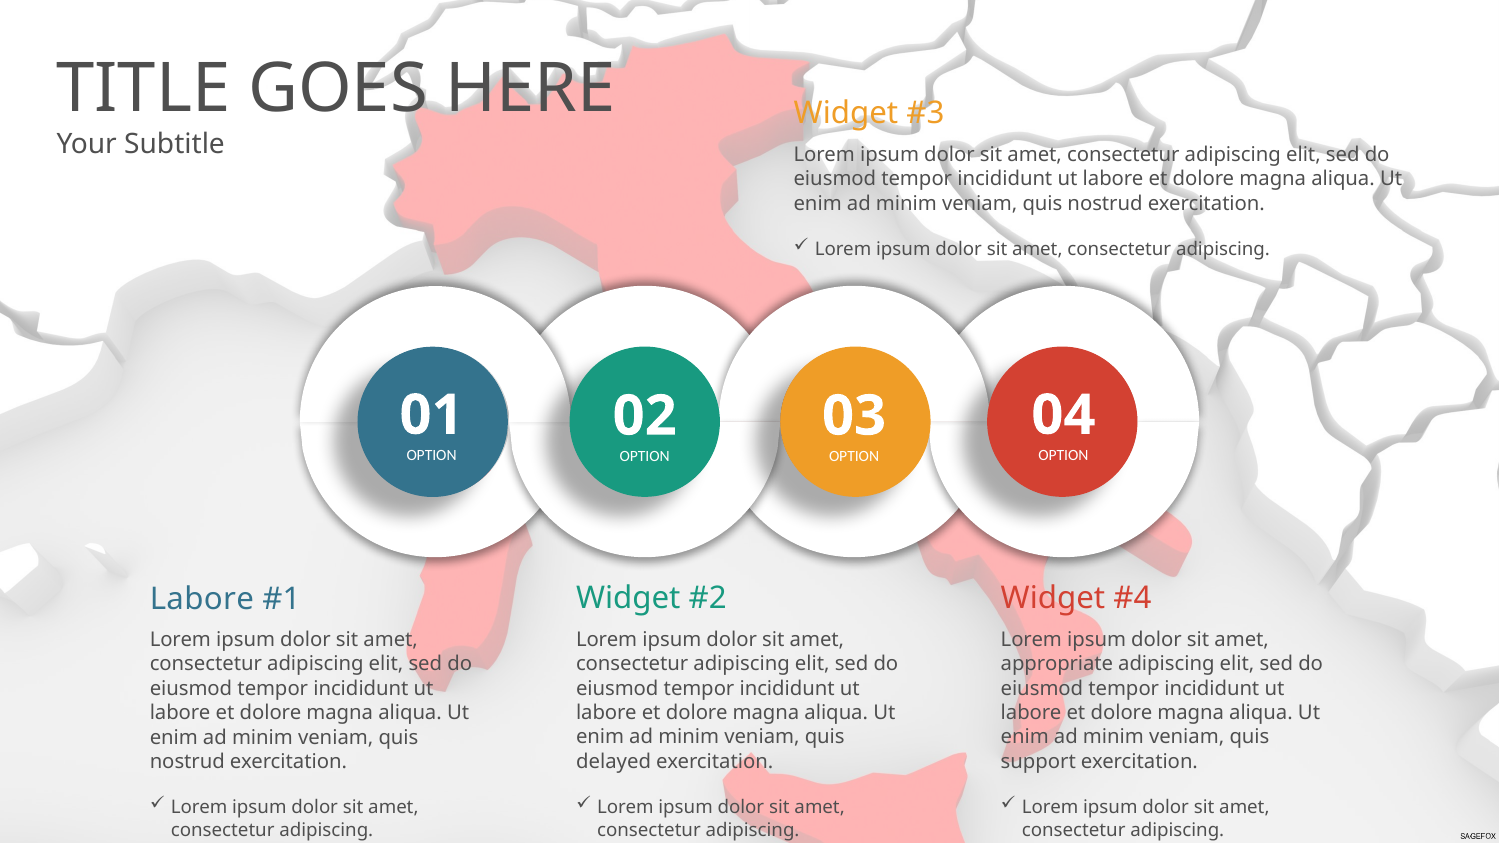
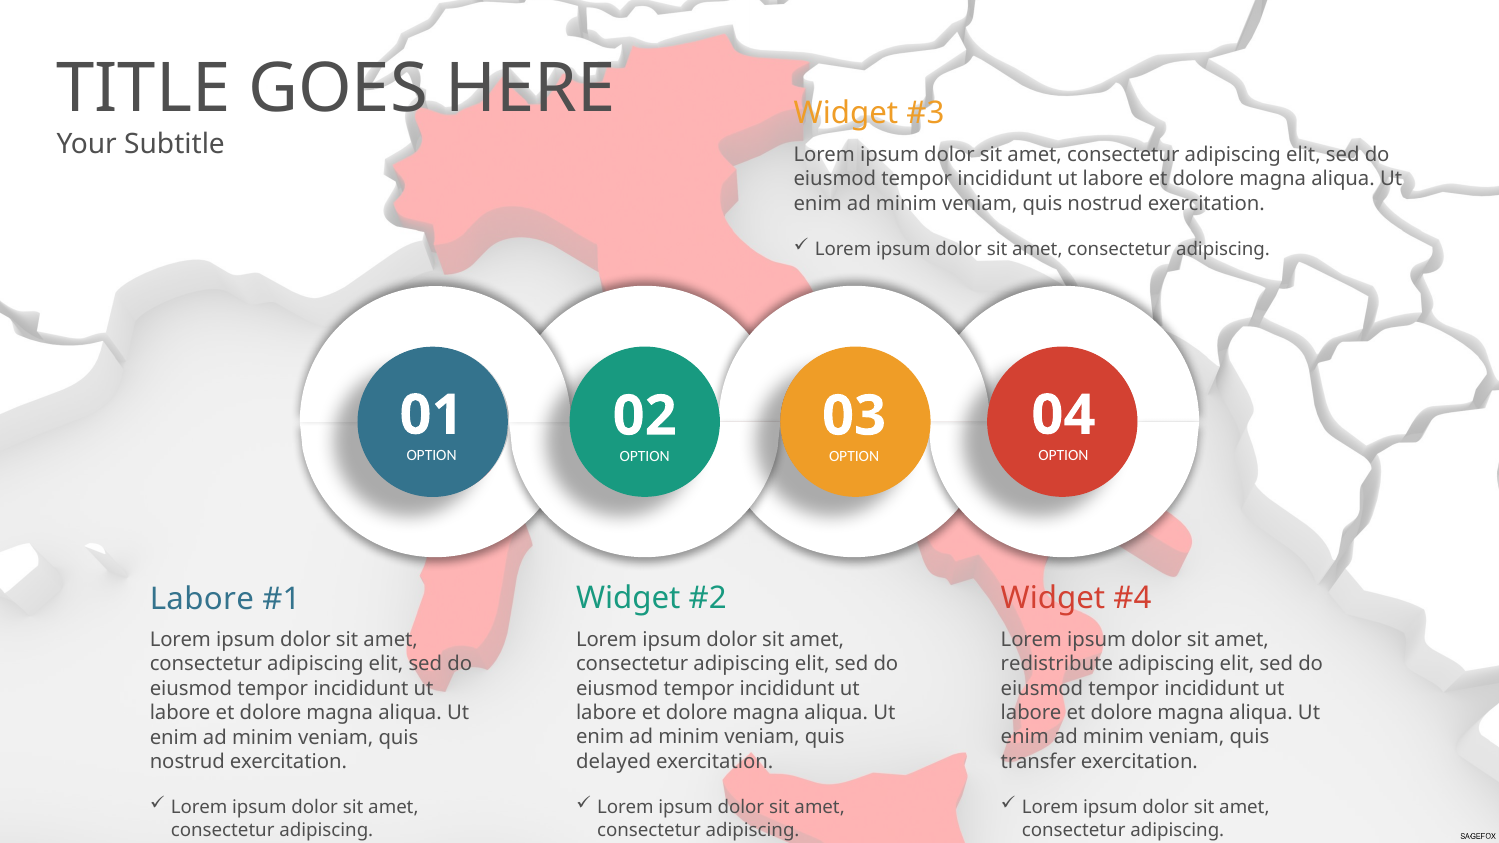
appropriate: appropriate -> redistribute
support: support -> transfer
